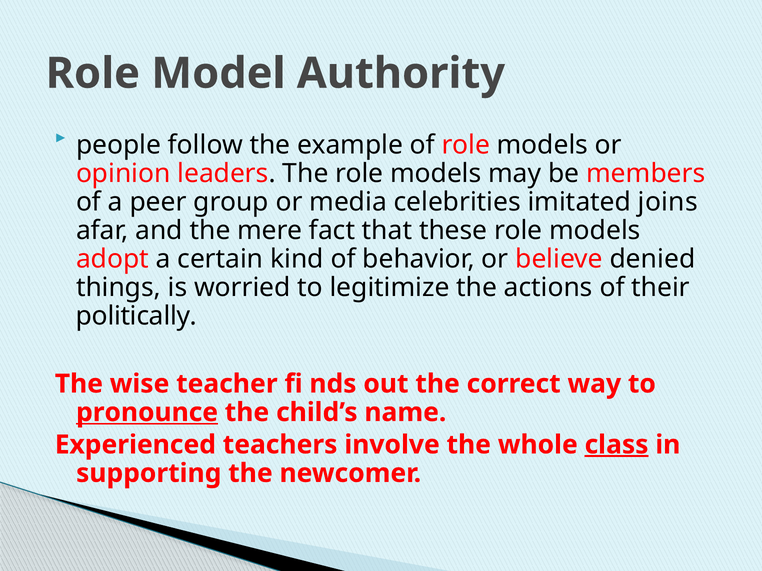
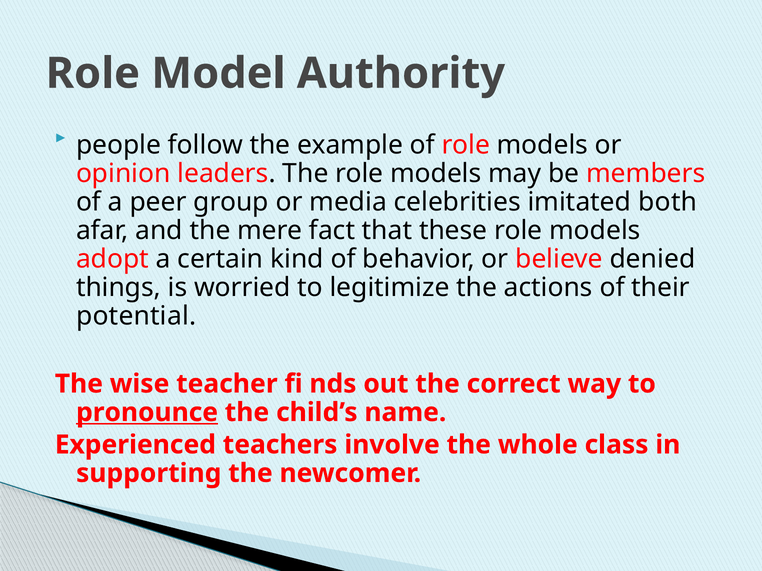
joins: joins -> both
politically: politically -> potential
class underline: present -> none
